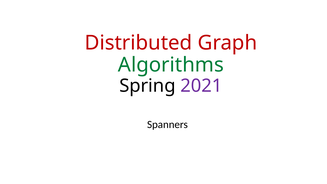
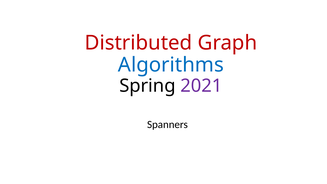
Algorithms colour: green -> blue
